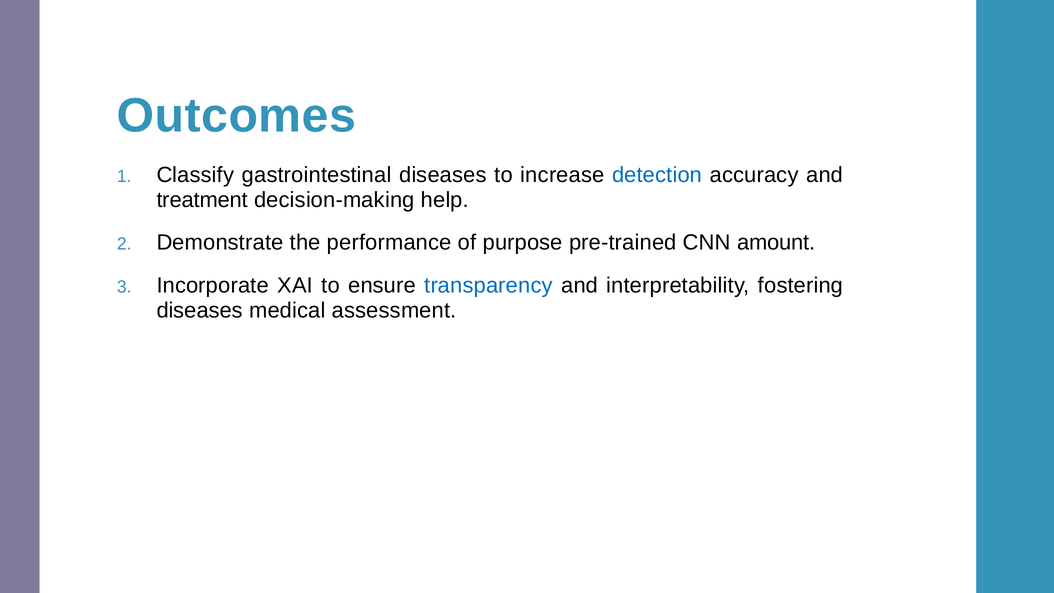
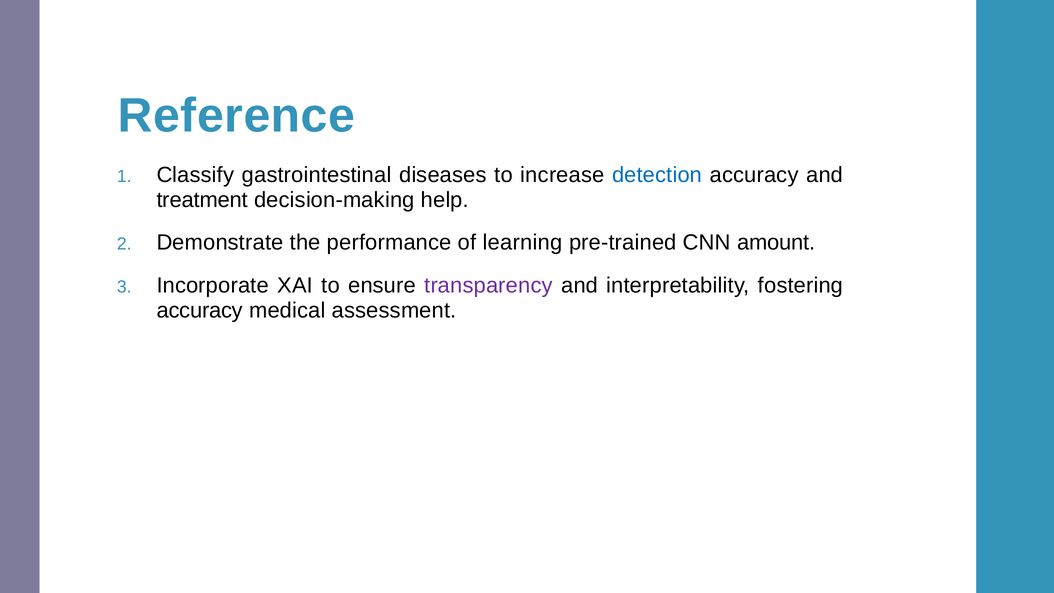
Outcomes: Outcomes -> Reference
purpose: purpose -> learning
transparency colour: blue -> purple
diseases at (200, 310): diseases -> accuracy
